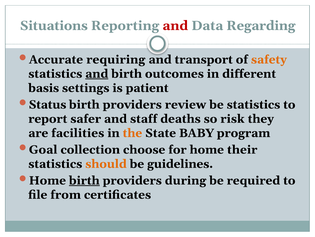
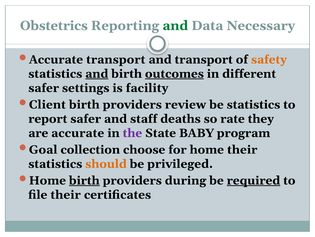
Situations: Situations -> Obstetrics
and at (175, 26) colour: red -> green
Regarding: Regarding -> Necessary
Accurate requiring: requiring -> transport
outcomes underline: none -> present
basis at (44, 88): basis -> safer
patient: patient -> facility
Status: Status -> Client
risk: risk -> rate
are facilities: facilities -> accurate
the colour: orange -> purple
guidelines: guidelines -> privileged
required underline: none -> present
file from: from -> their
